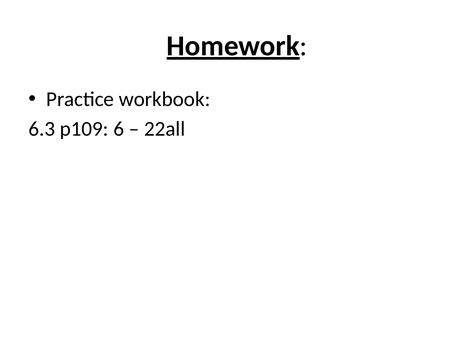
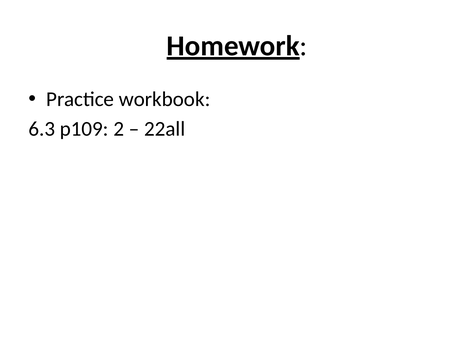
6: 6 -> 2
